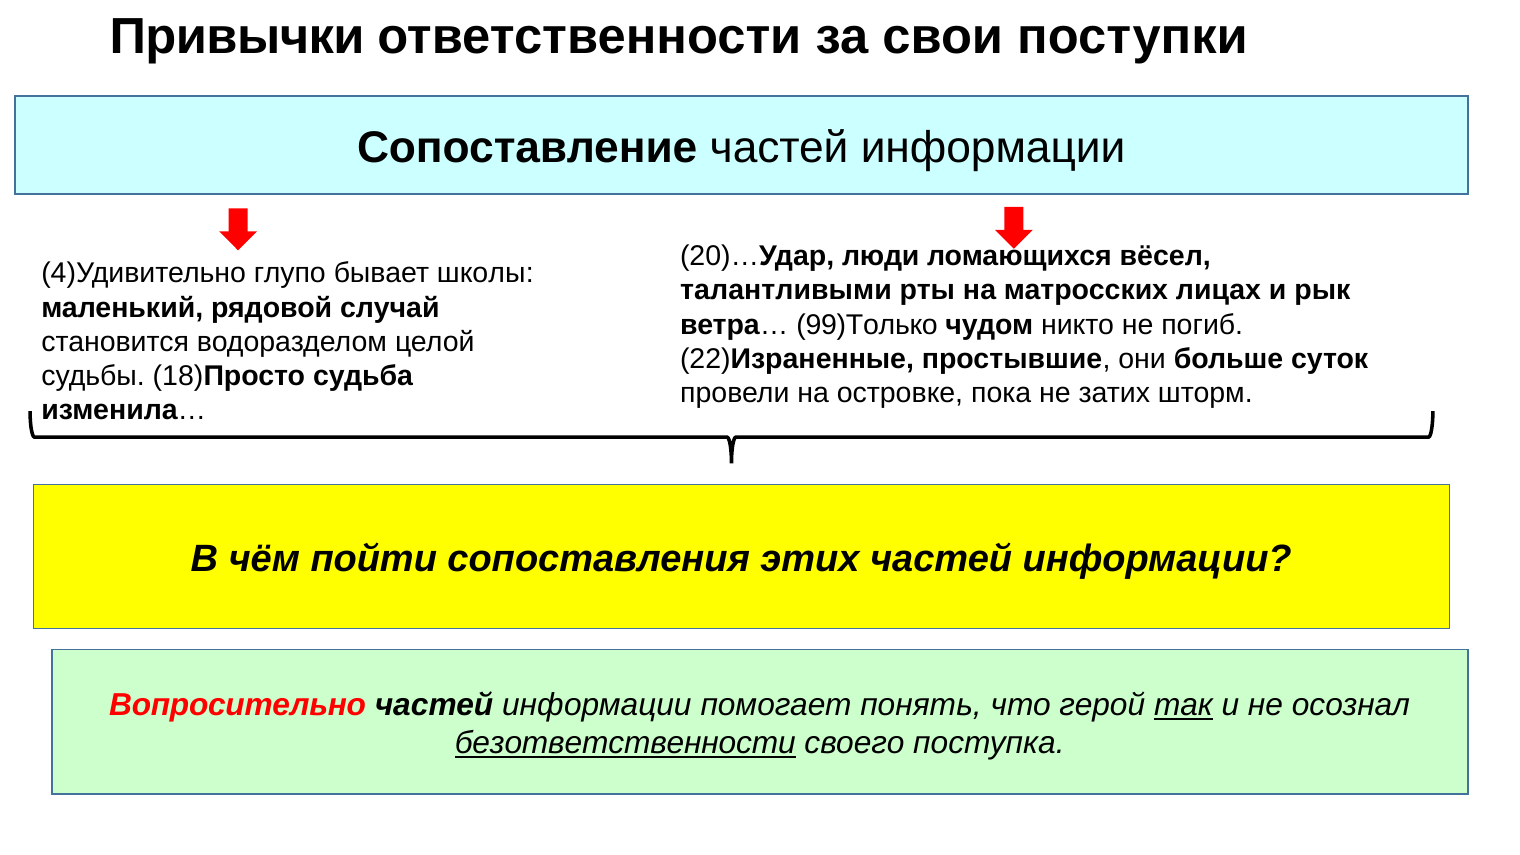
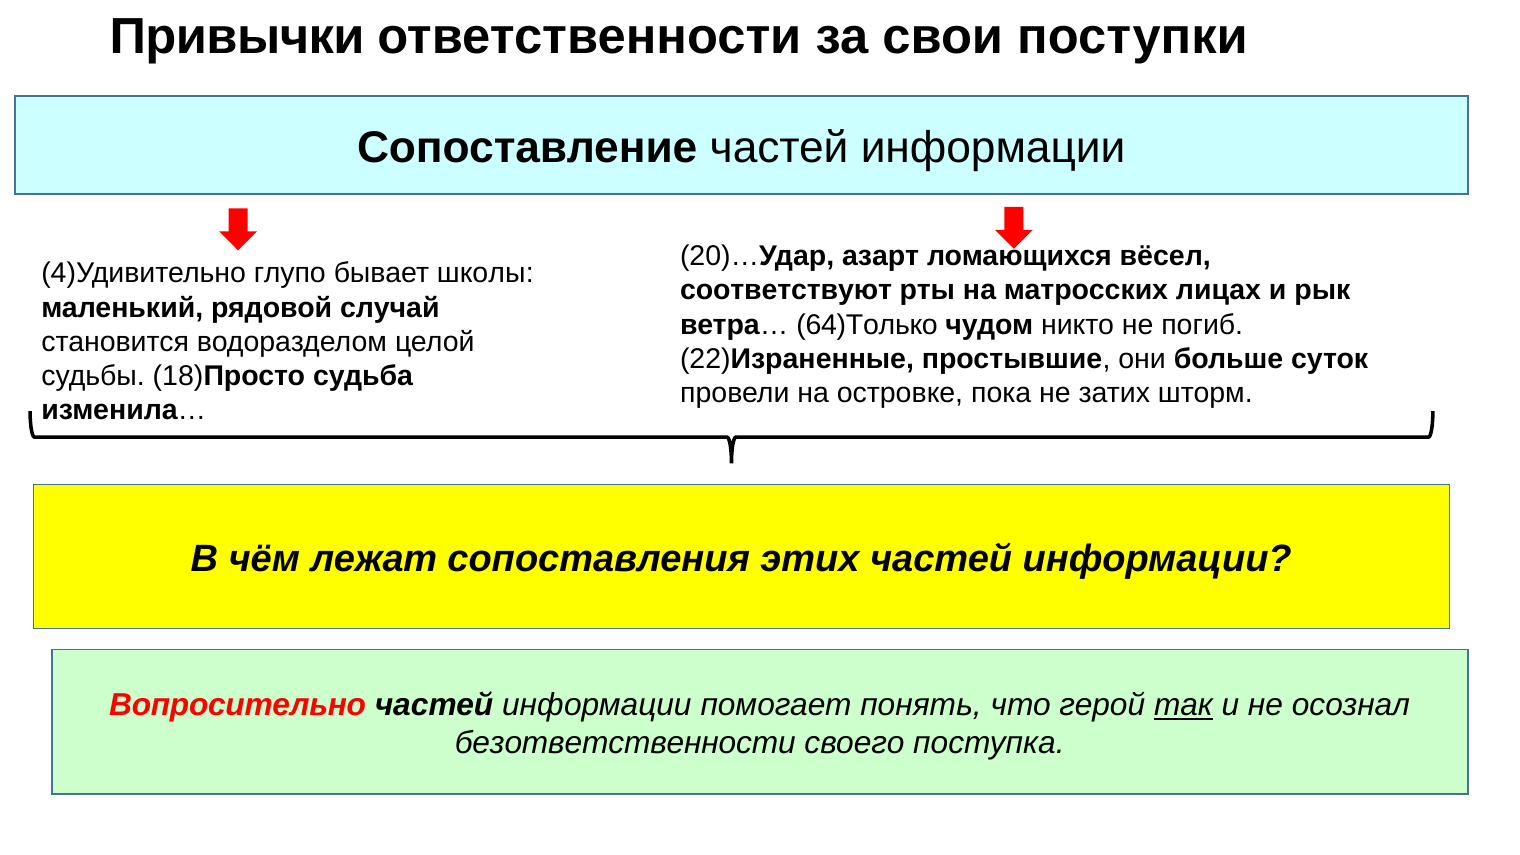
люди: люди -> азарт
талантливыми: талантливыми -> соответствуют
99)Только: 99)Только -> 64)Только
пойти: пойти -> лежат
безответственности underline: present -> none
